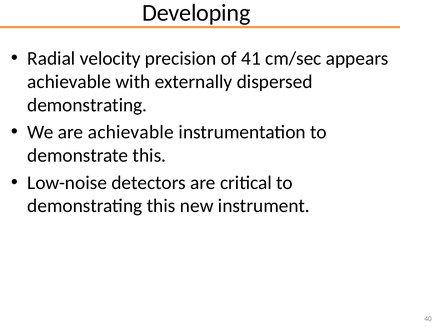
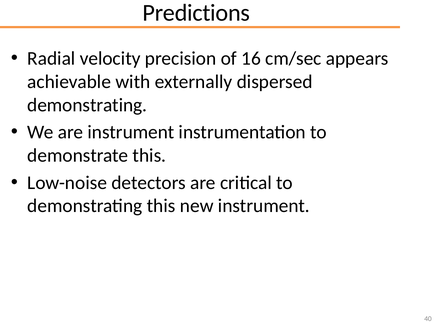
Developing: Developing -> Predictions
41: 41 -> 16
are achievable: achievable -> instrument
